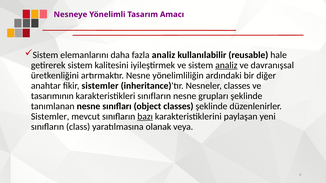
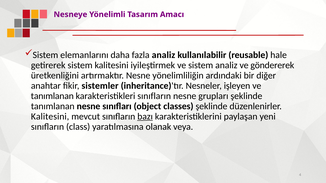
analiz at (226, 65) underline: present -> none
davranışsal: davranışsal -> göndererek
Nesneler classes: classes -> işleyen
tasarımının at (52, 96): tasarımının -> tanımlanan
Sistemler at (50, 117): Sistemler -> Kalitesini
